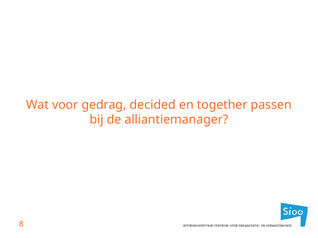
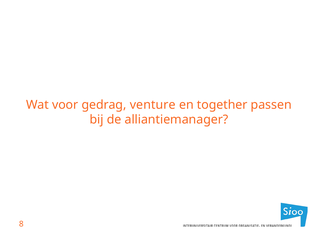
decided: decided -> venture
